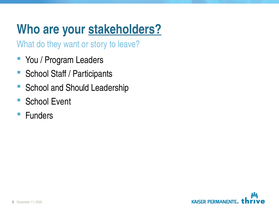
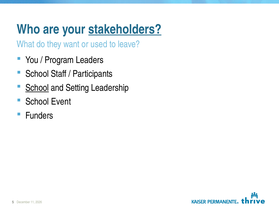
story: story -> used
School at (37, 87) underline: none -> present
Should: Should -> Setting
